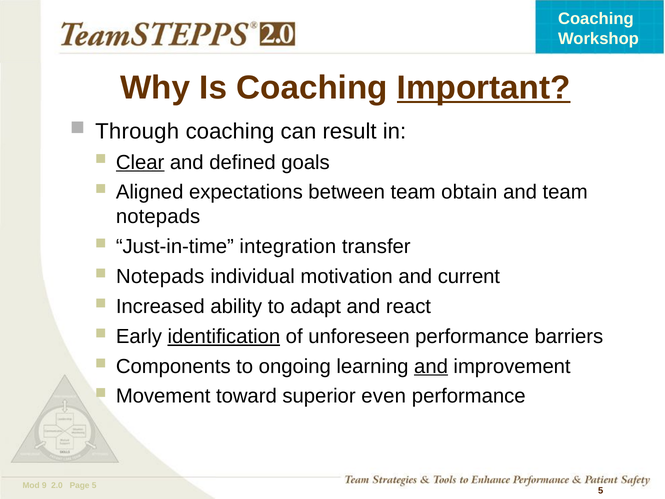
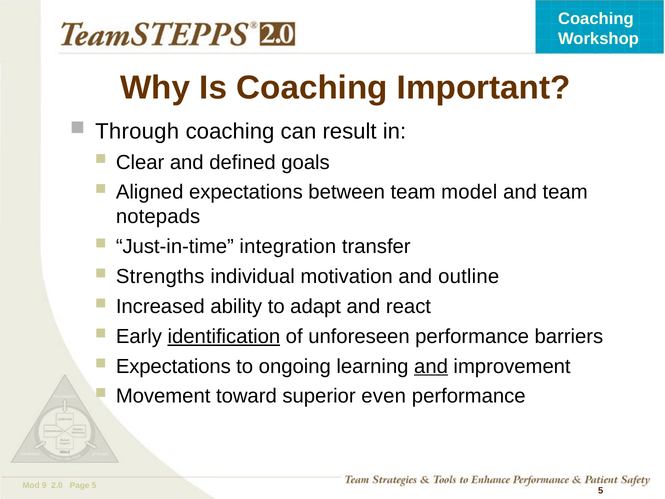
Important underline: present -> none
Clear underline: present -> none
obtain: obtain -> model
Notepads at (160, 276): Notepads -> Strengths
current: current -> outline
Components at (173, 366): Components -> Expectations
